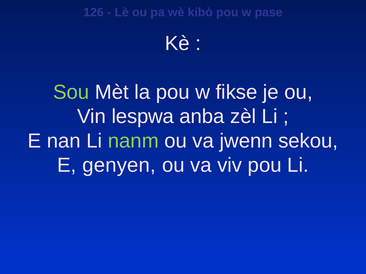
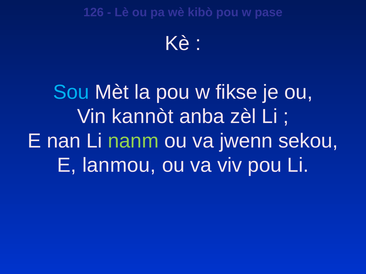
Sou colour: light green -> light blue
lespwa: lespwa -> kannòt
genyen: genyen -> lanmou
